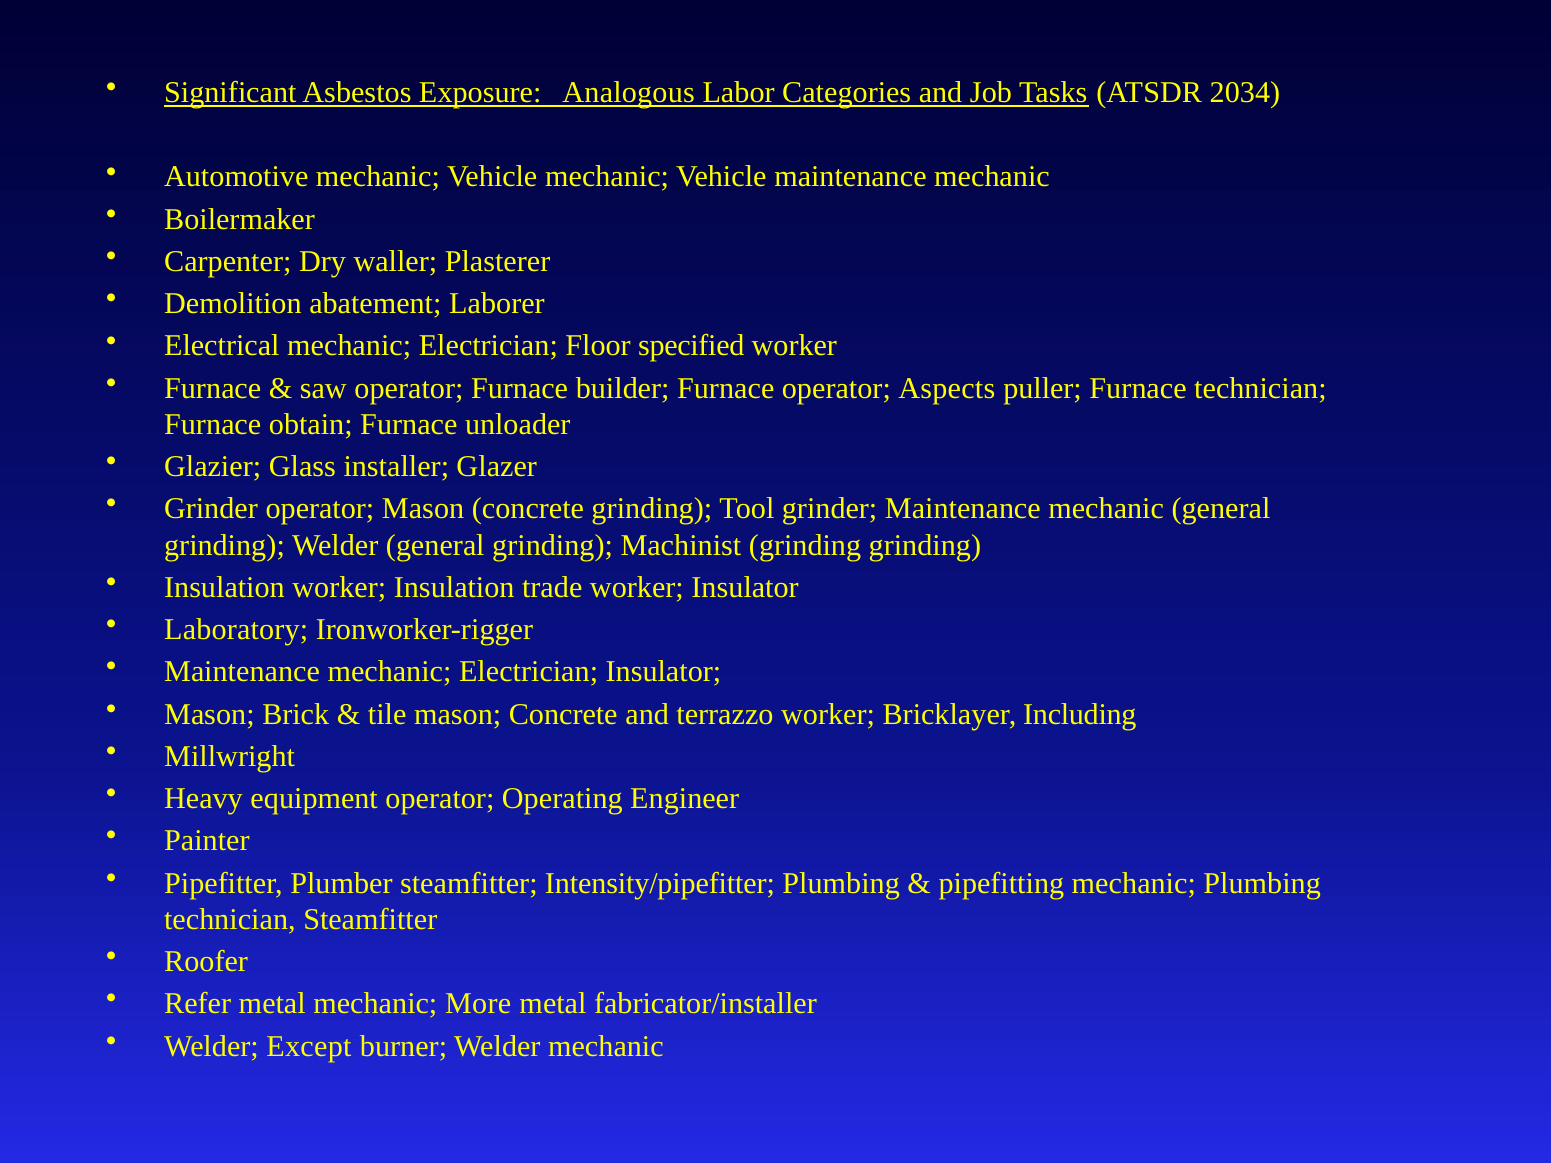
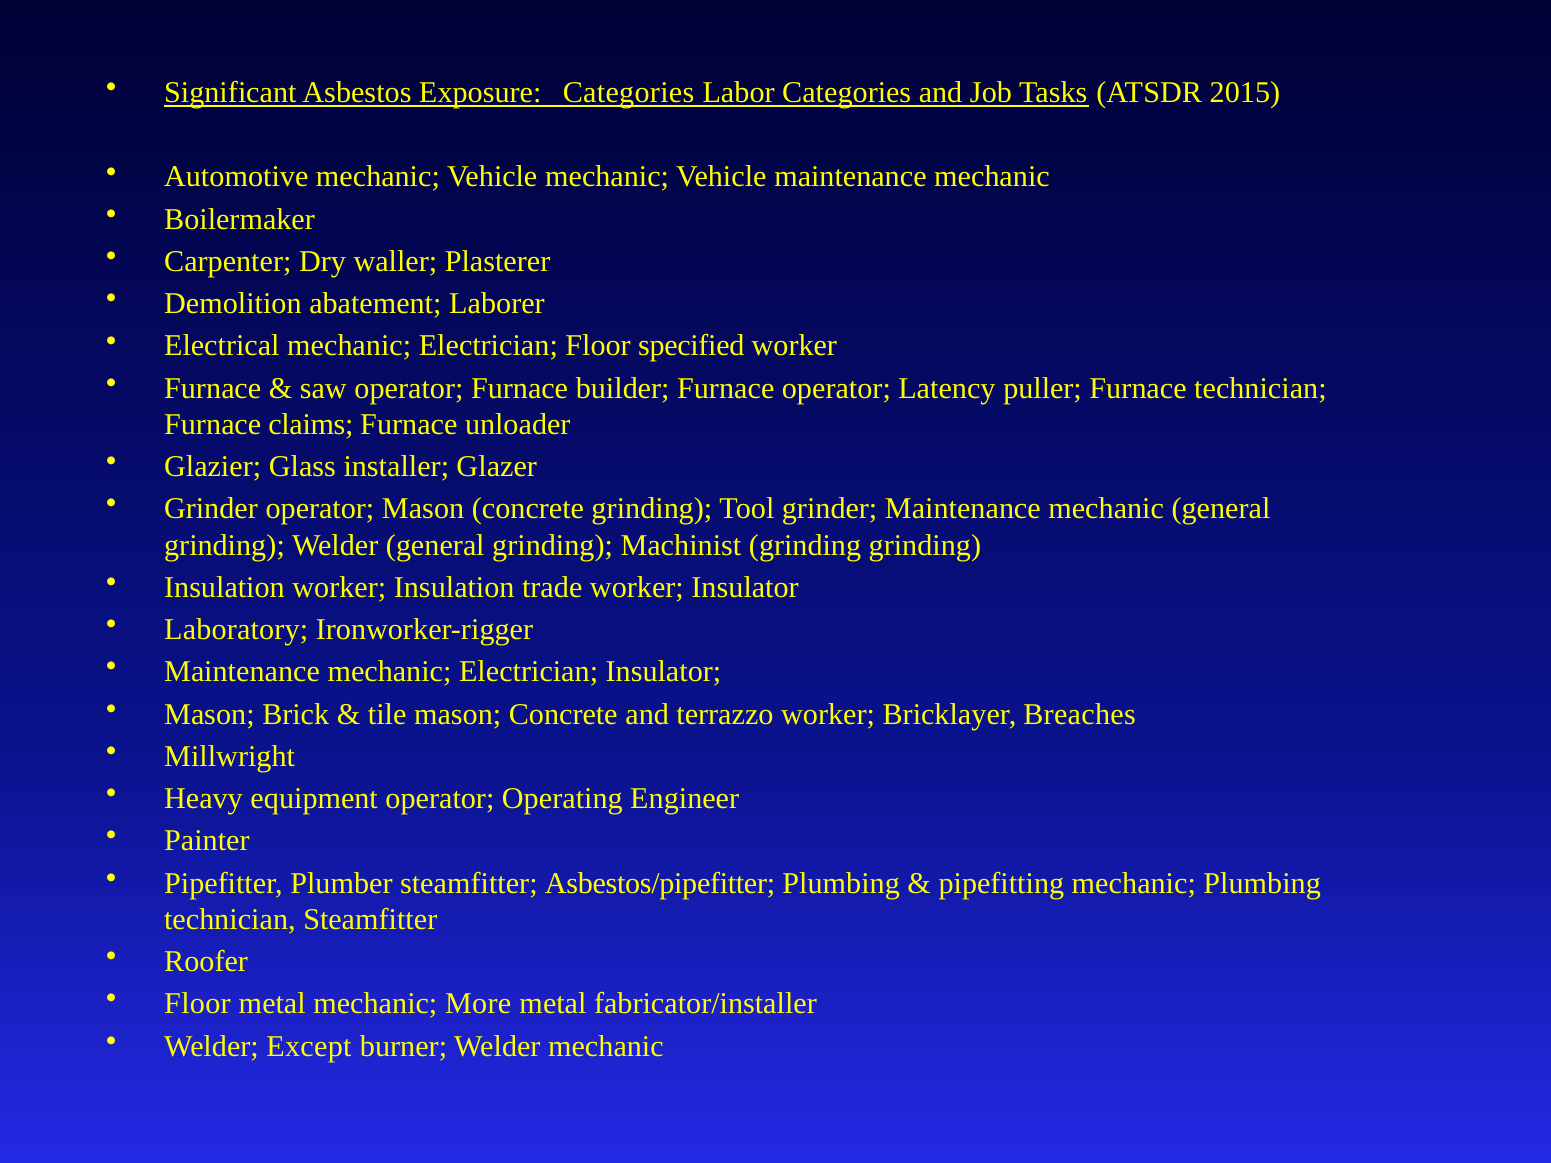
Exposure Analogous: Analogous -> Categories
2034: 2034 -> 2015
Aspects: Aspects -> Latency
obtain: obtain -> claims
Including: Including -> Breaches
Intensity/pipefitter: Intensity/pipefitter -> Asbestos/pipefitter
Refer at (198, 1004): Refer -> Floor
